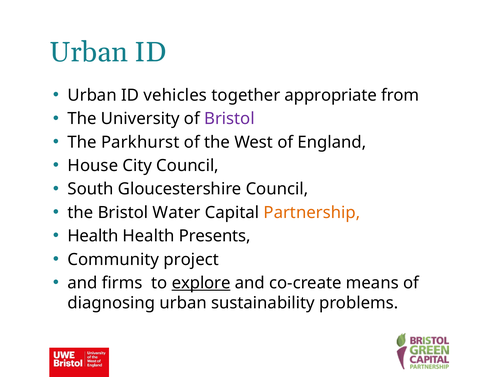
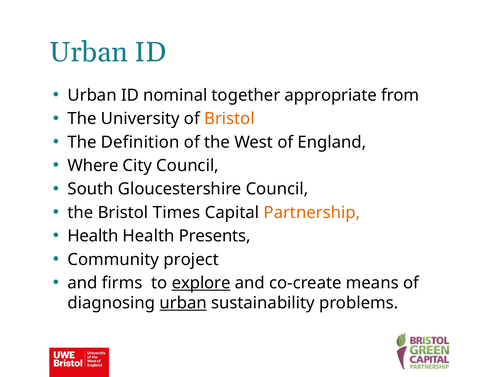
vehicles: vehicles -> nominal
Bristol at (229, 119) colour: purple -> orange
Parkhurst: Parkhurst -> Definition
House: House -> Where
Water: Water -> Times
urban at (183, 303) underline: none -> present
